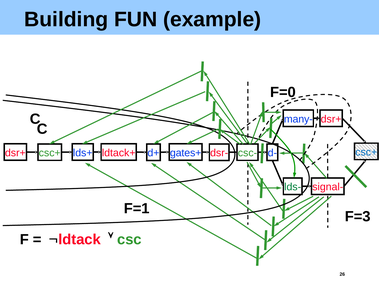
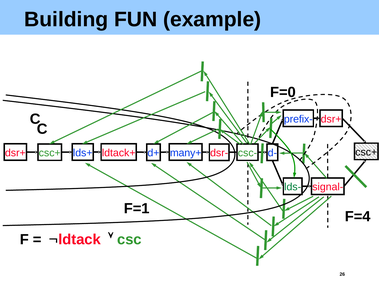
many-: many- -> prefix-
gates+: gates+ -> many+
csc+ at (366, 152) colour: blue -> black
F=3: F=3 -> F=4
